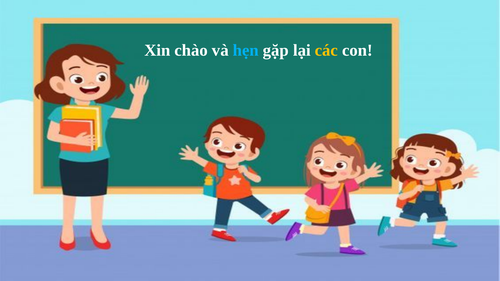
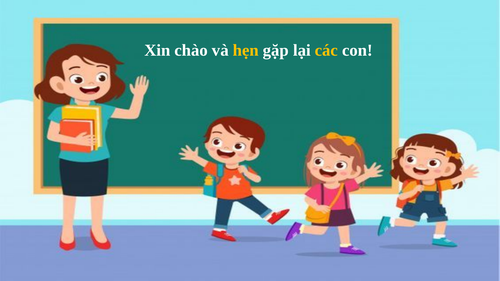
hẹn colour: light blue -> yellow
